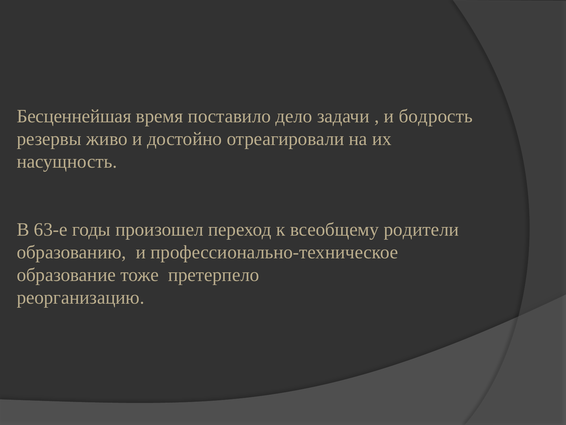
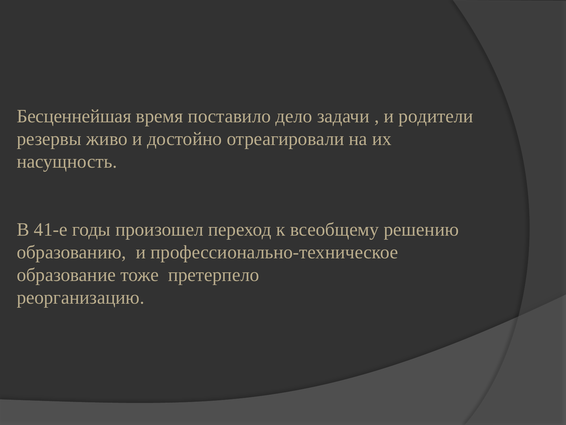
бодрость: бодрость -> родители
63-е: 63-е -> 41-е
родители: родители -> решению
